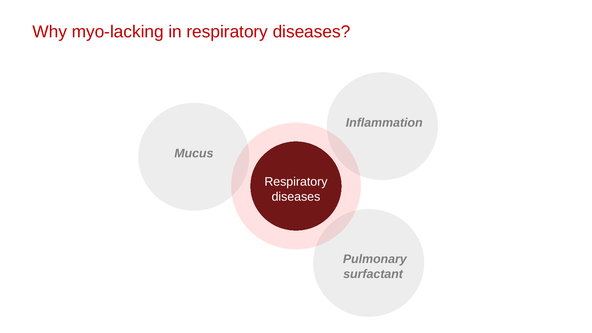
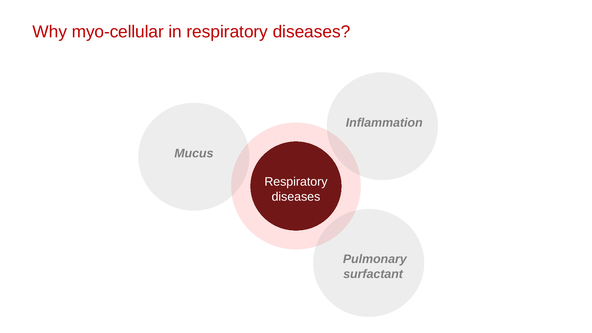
myo-lacking: myo-lacking -> myo-cellular
